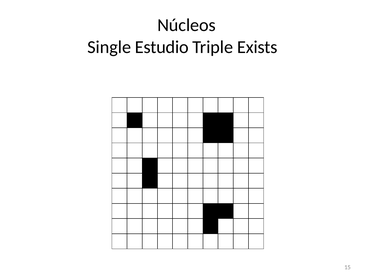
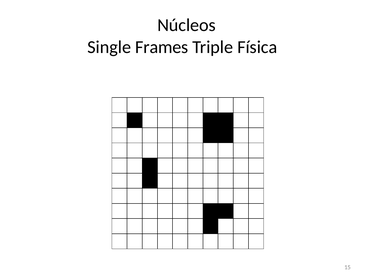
Estudio: Estudio -> Frames
Exists: Exists -> Física
